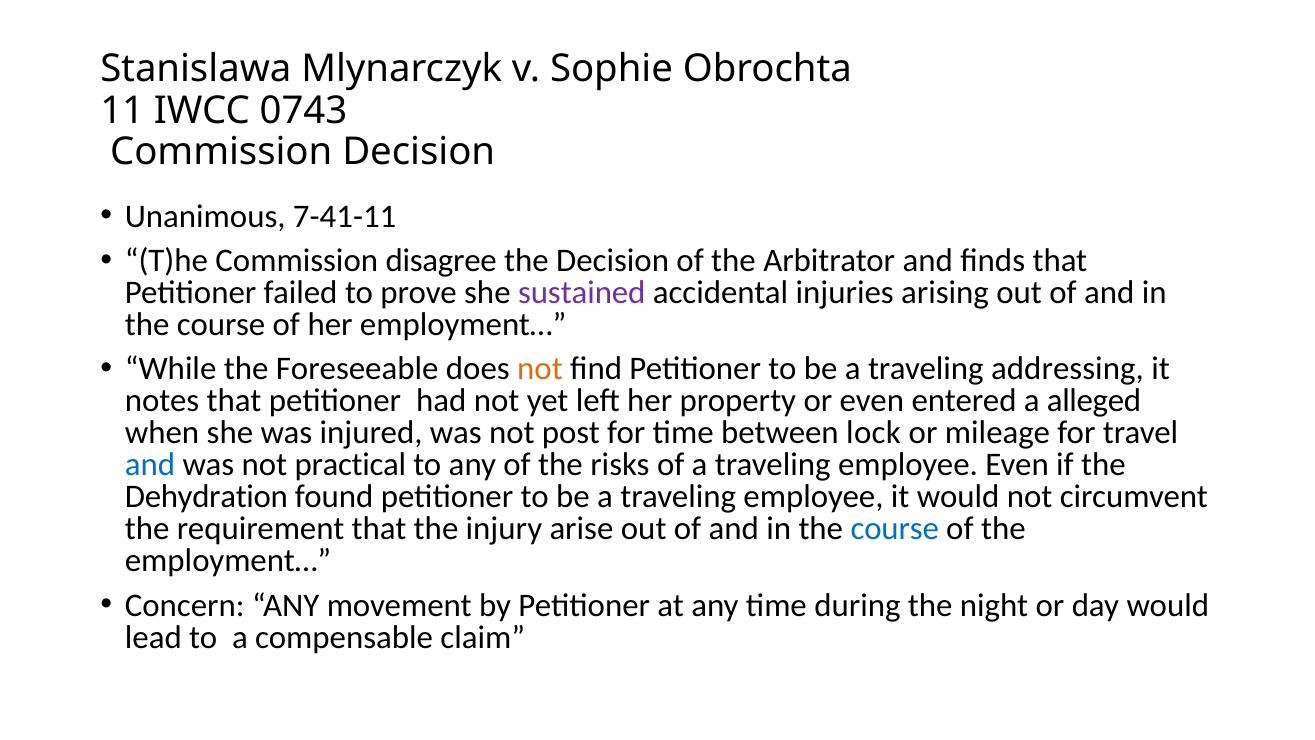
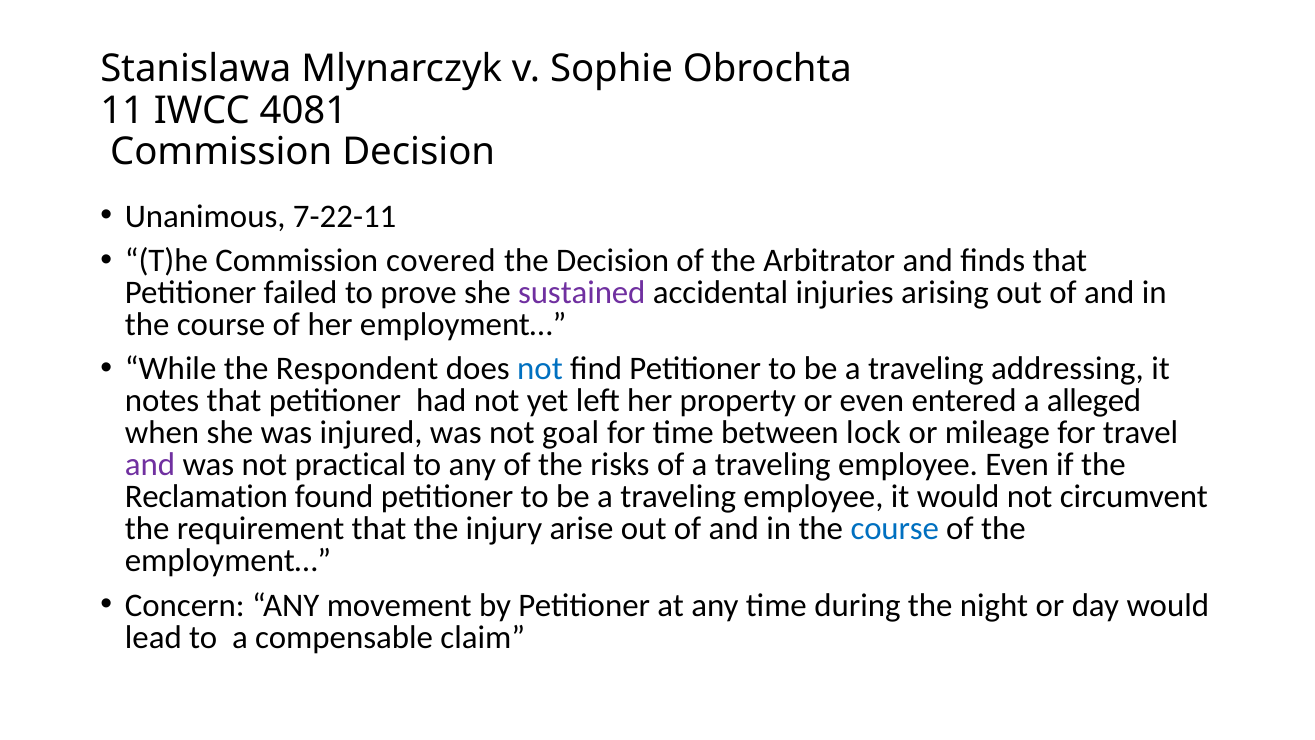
0743: 0743 -> 4081
7-41-11: 7-41-11 -> 7-22-11
disagree: disagree -> covered
Foreseeable: Foreseeable -> Respondent
not at (540, 369) colour: orange -> blue
post: post -> goal
and at (150, 465) colour: blue -> purple
Dehydration: Dehydration -> Reclamation
